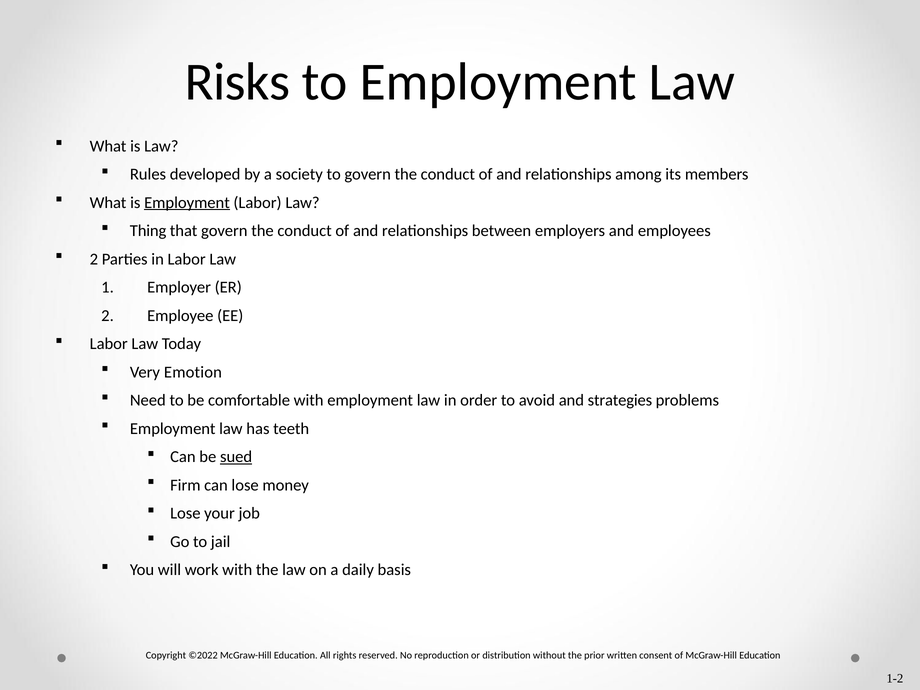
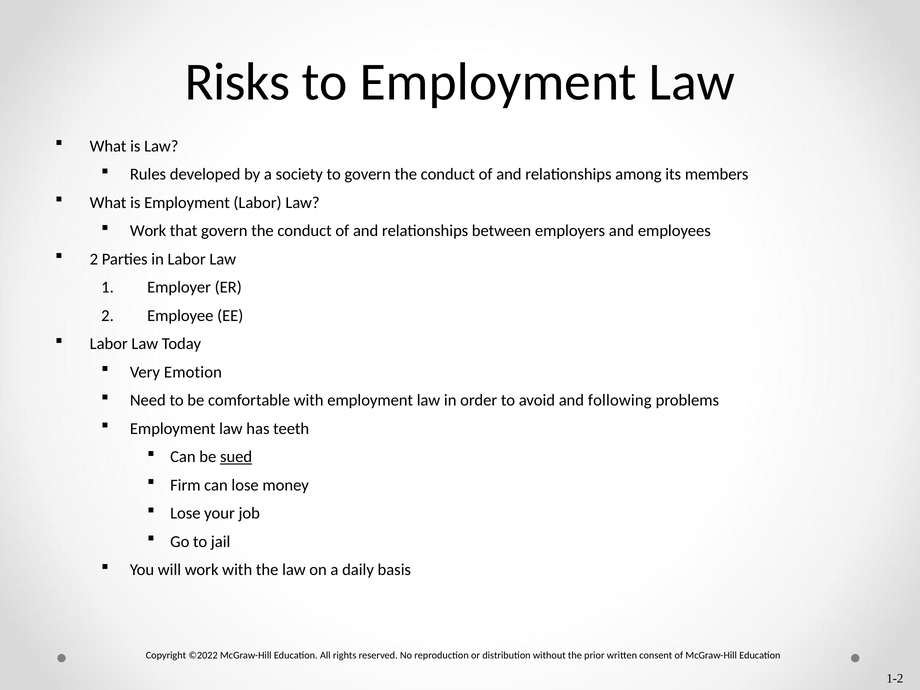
Employment at (187, 203) underline: present -> none
Thing at (148, 231): Thing -> Work
strategies: strategies -> following
